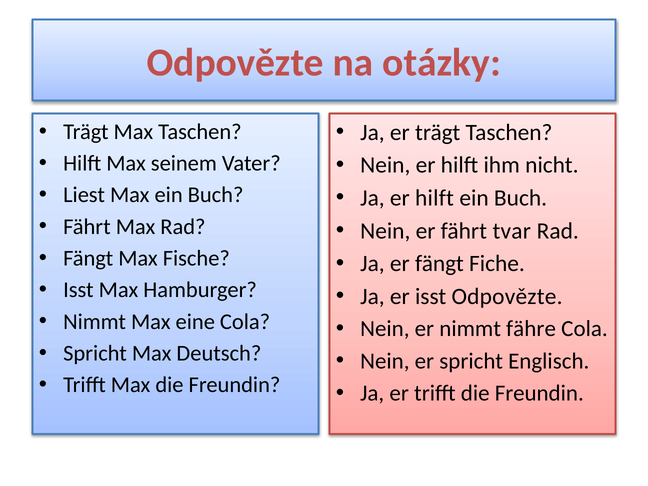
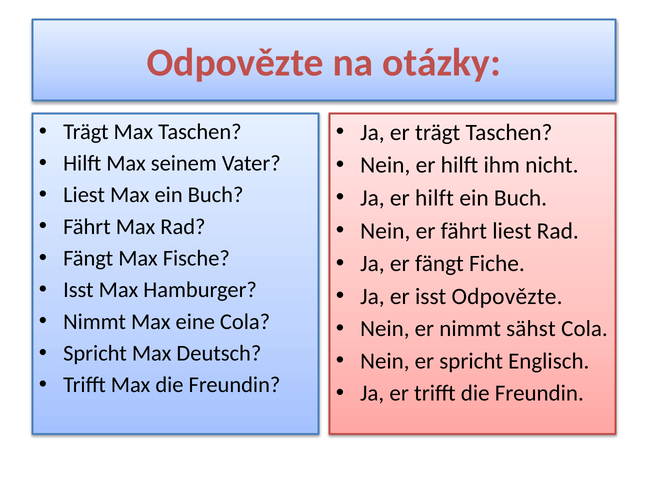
fährt tvar: tvar -> liest
fähre: fähre -> sähst
